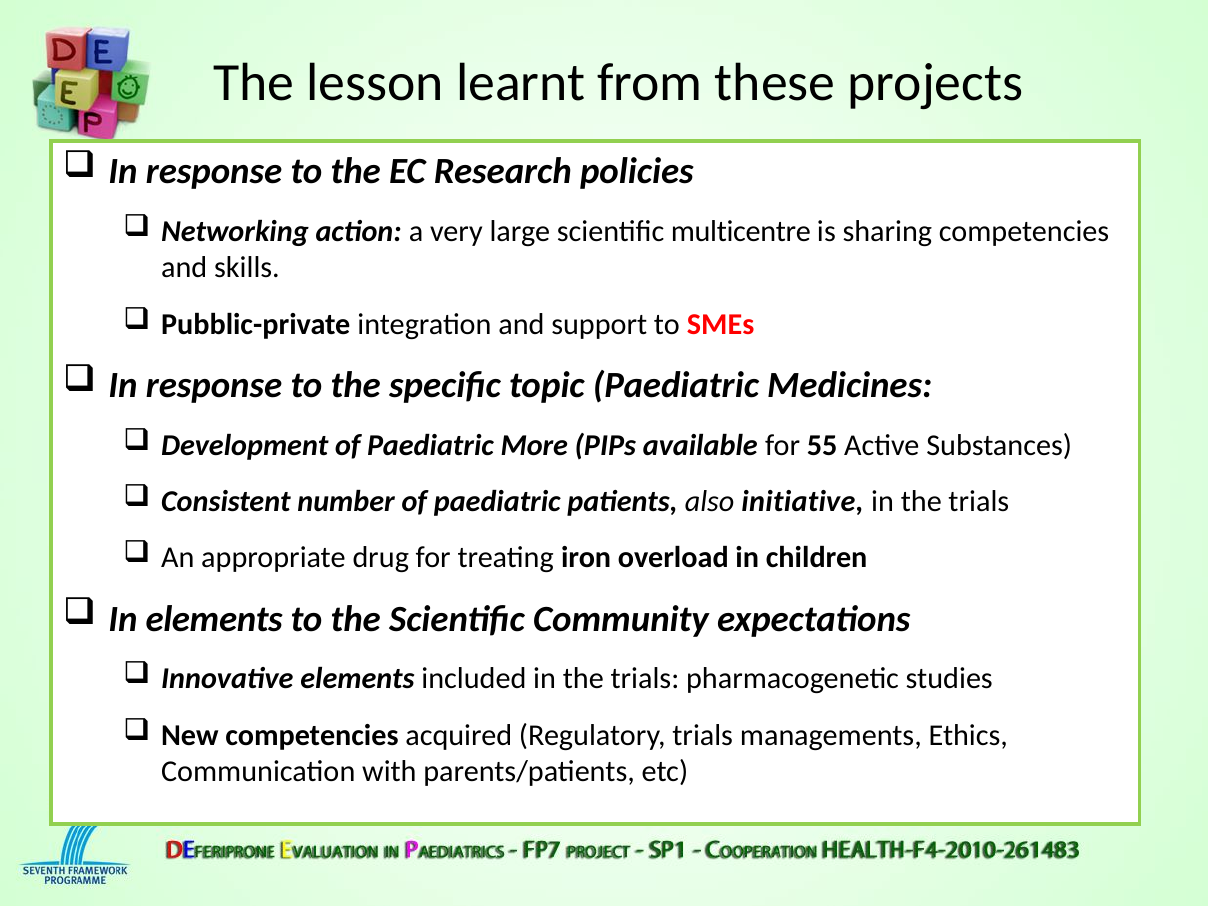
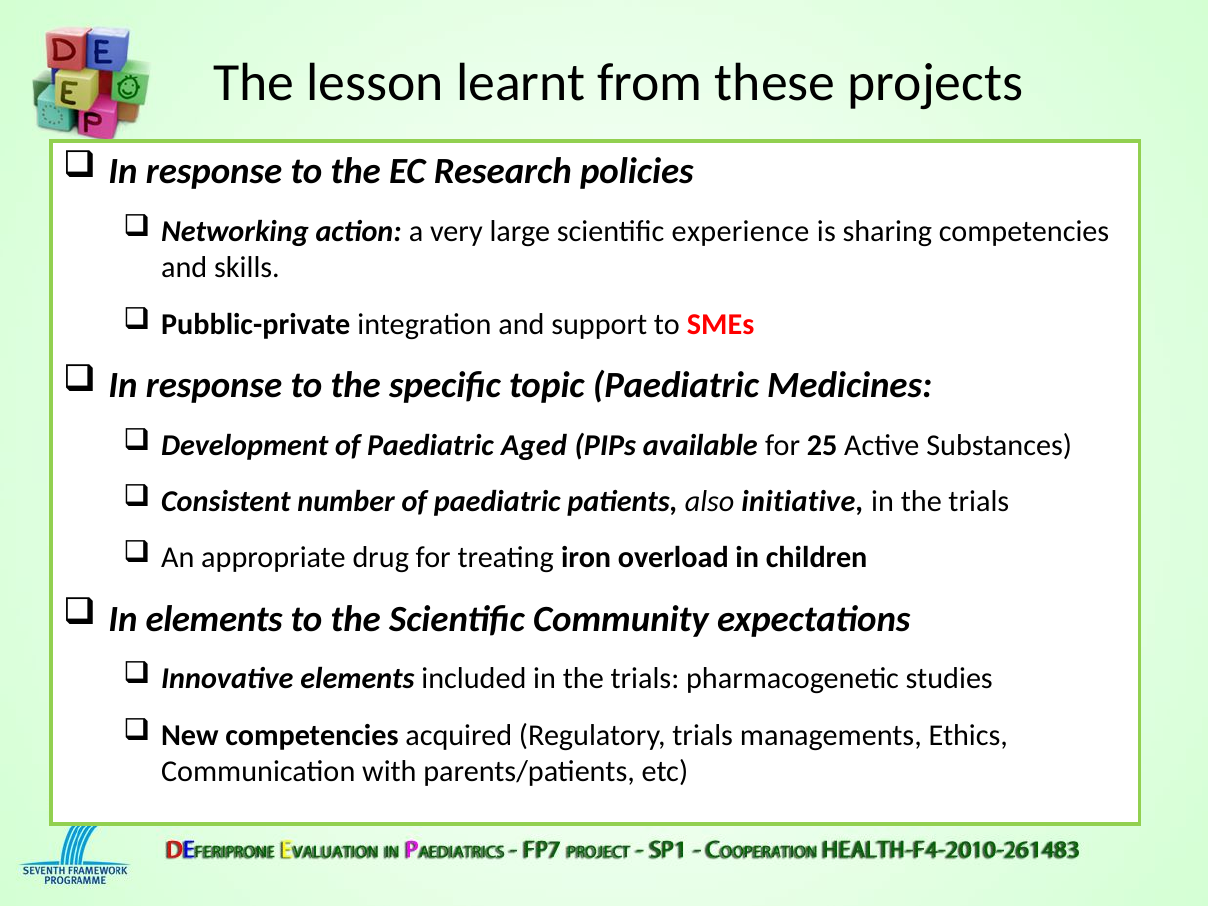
multicentre: multicentre -> experience
More: More -> Aged
55: 55 -> 25
